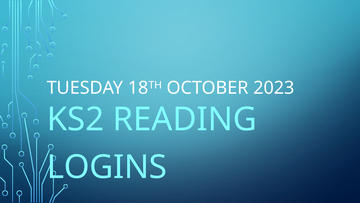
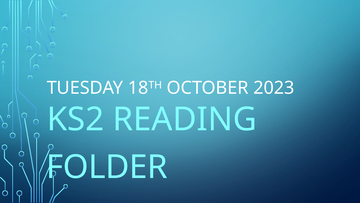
LOGINS: LOGINS -> FOLDER
